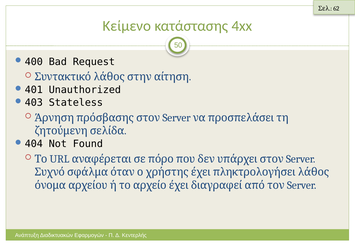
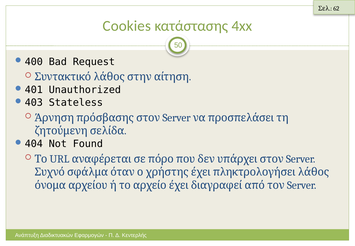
Κείμενο: Κείμενο -> Cookies
